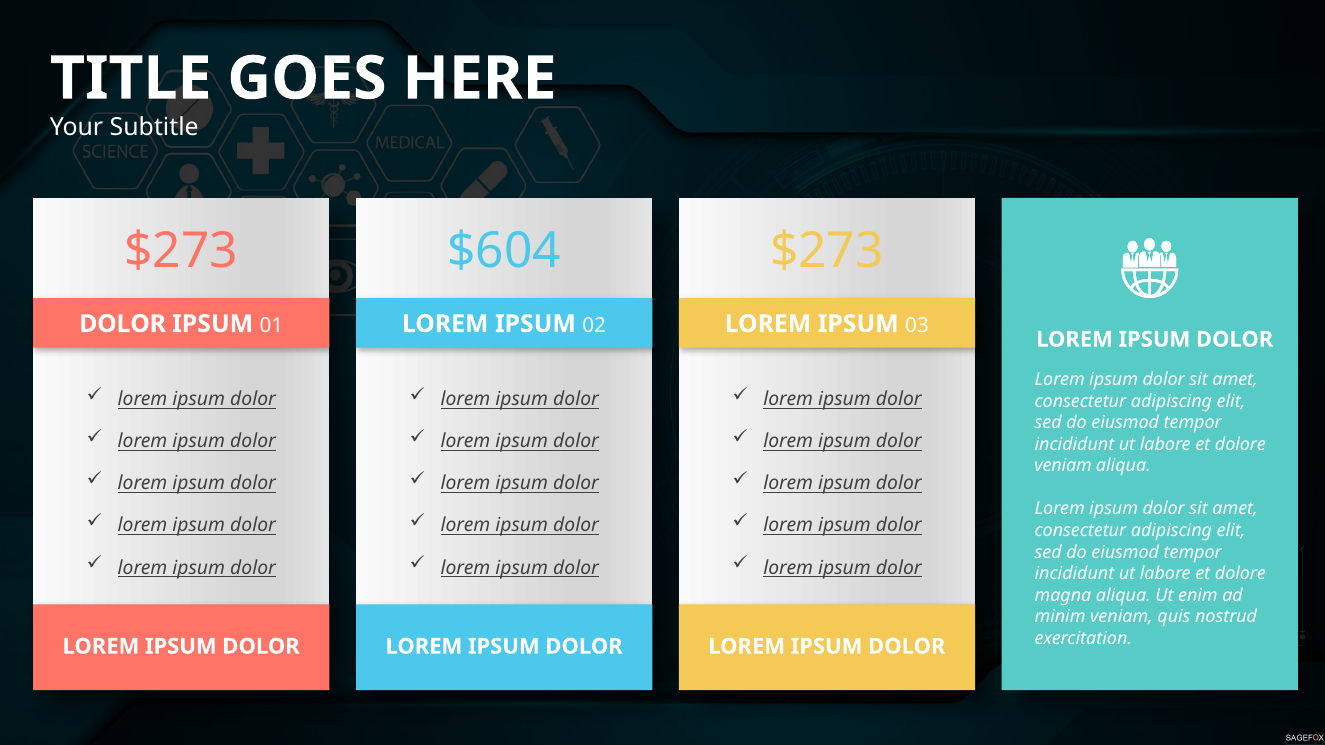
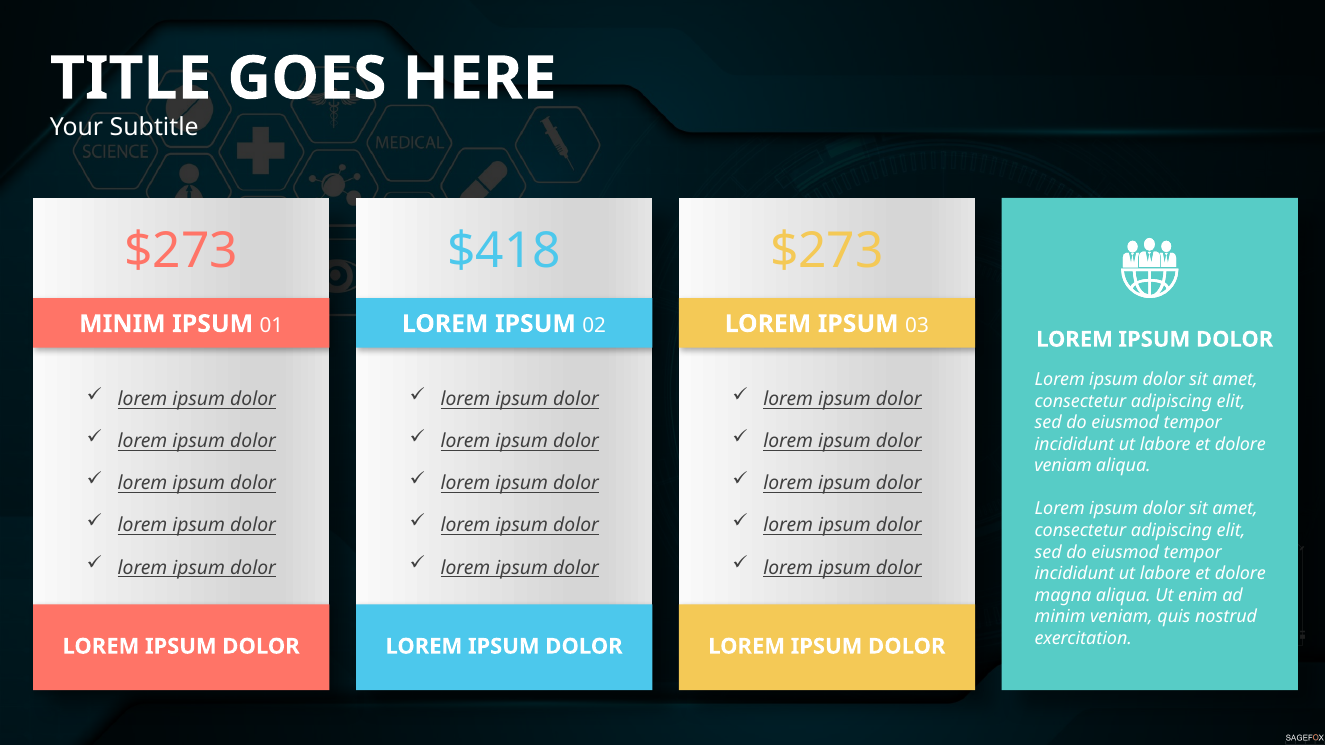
$604: $604 -> $418
DOLOR at (123, 324): DOLOR -> MINIM
